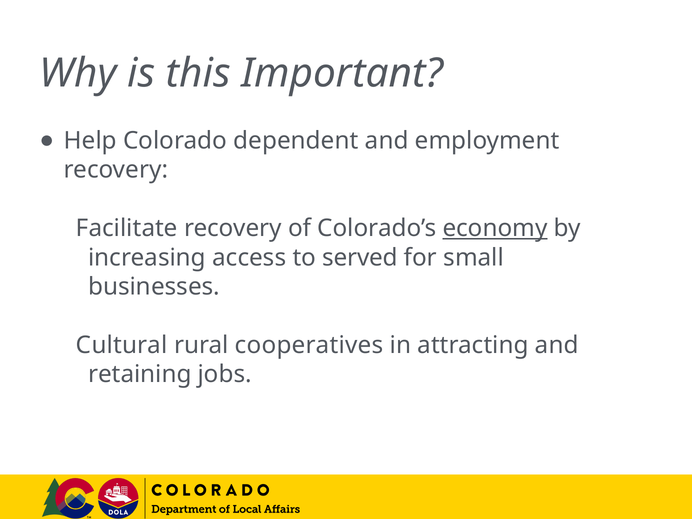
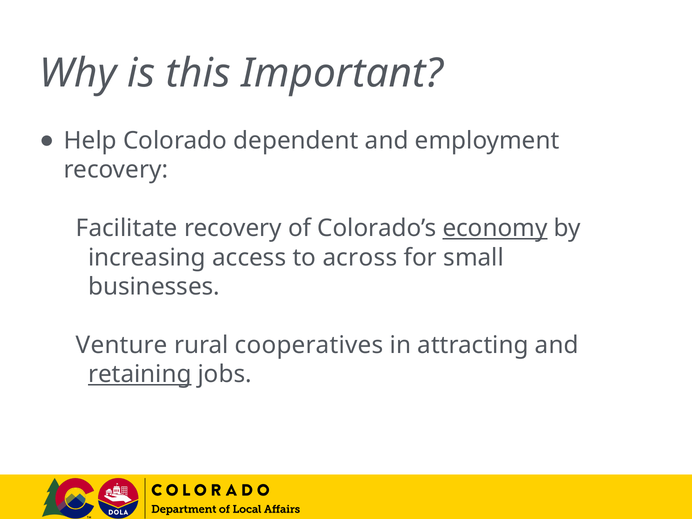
served: served -> across
Cultural: Cultural -> Venture
retaining underline: none -> present
